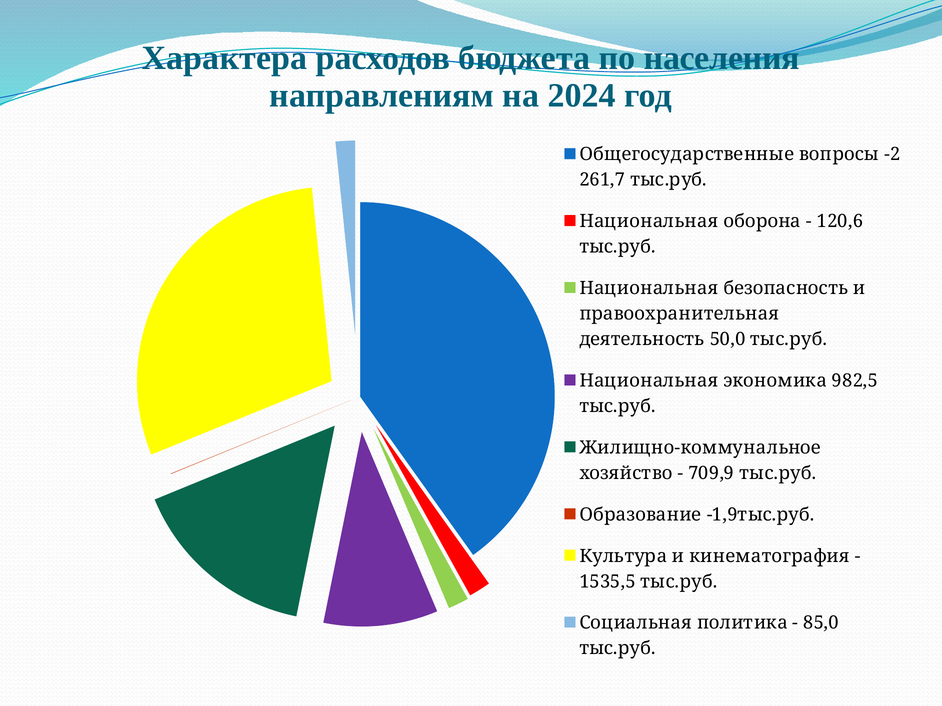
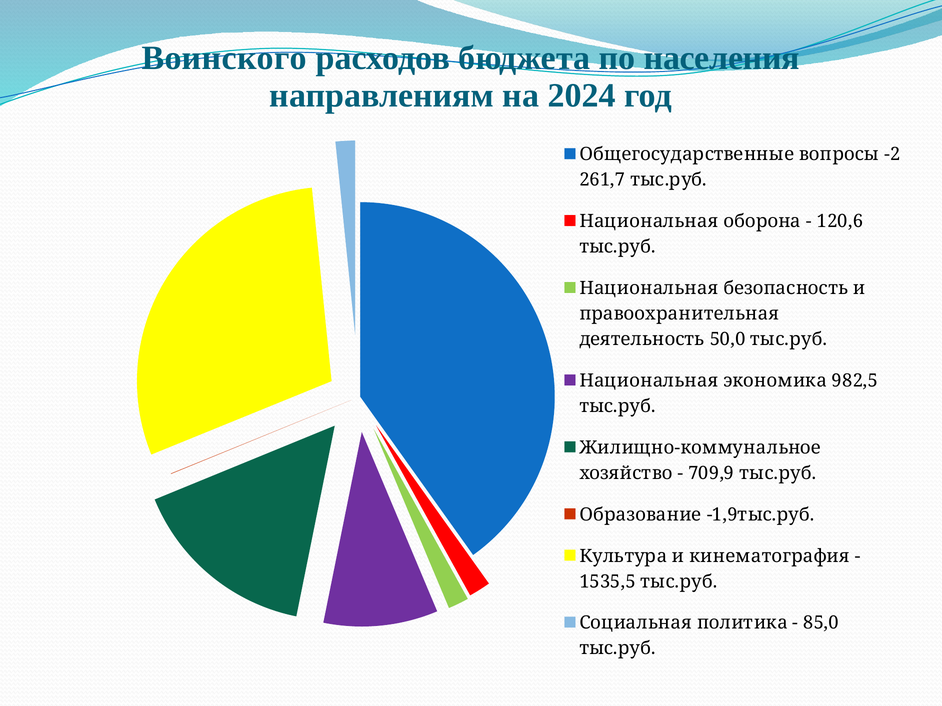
Характера: Характера -> Воинского
